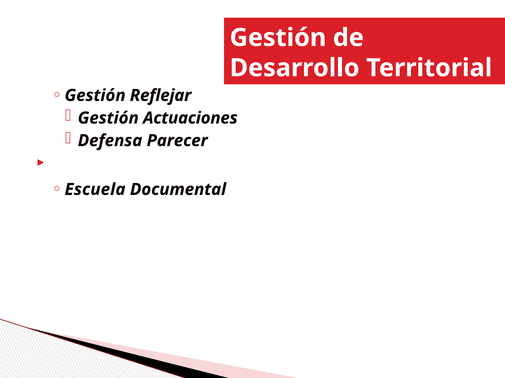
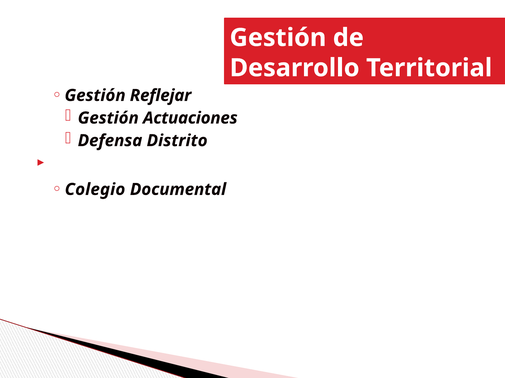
Parecer: Parecer -> Distrito
Escuela: Escuela -> Colegio
